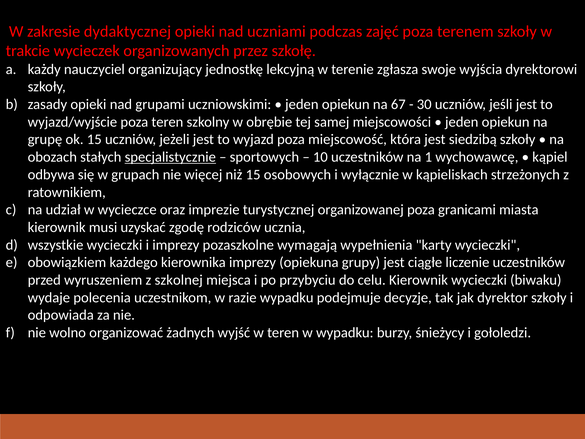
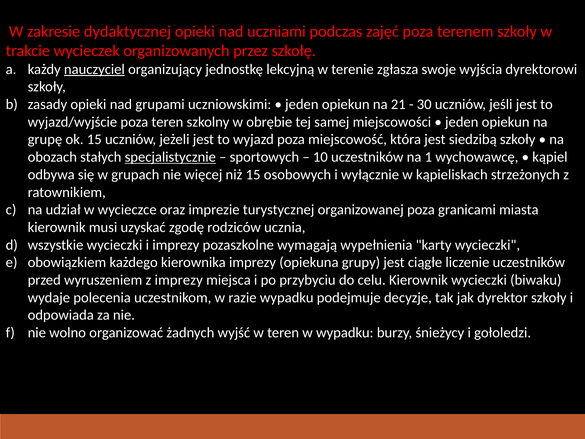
nauczyciel underline: none -> present
67: 67 -> 21
z szkolnej: szkolnej -> imprezy
